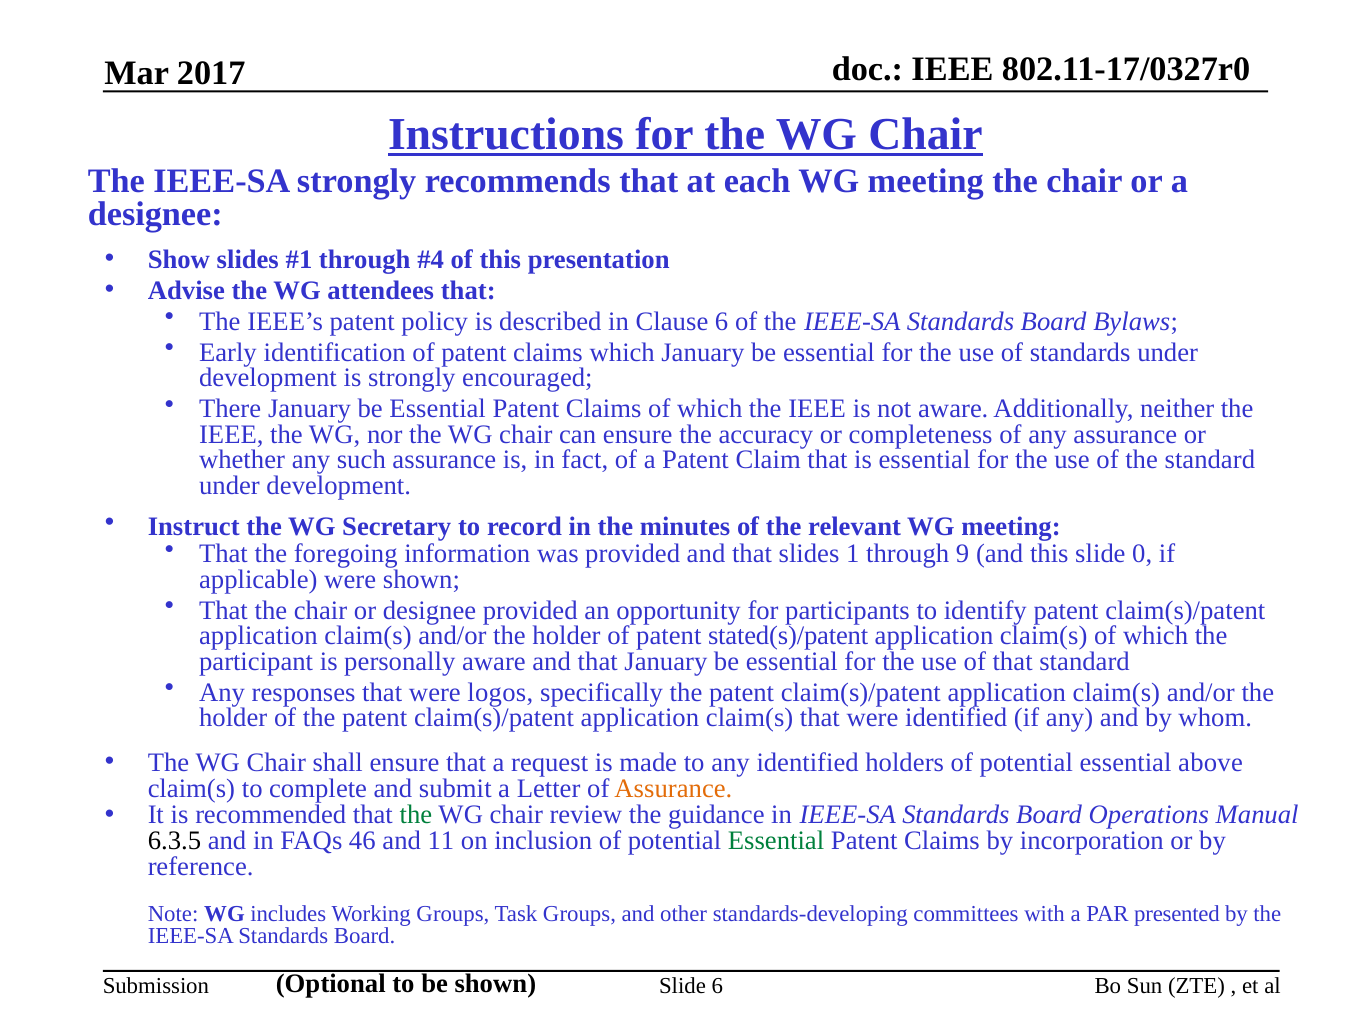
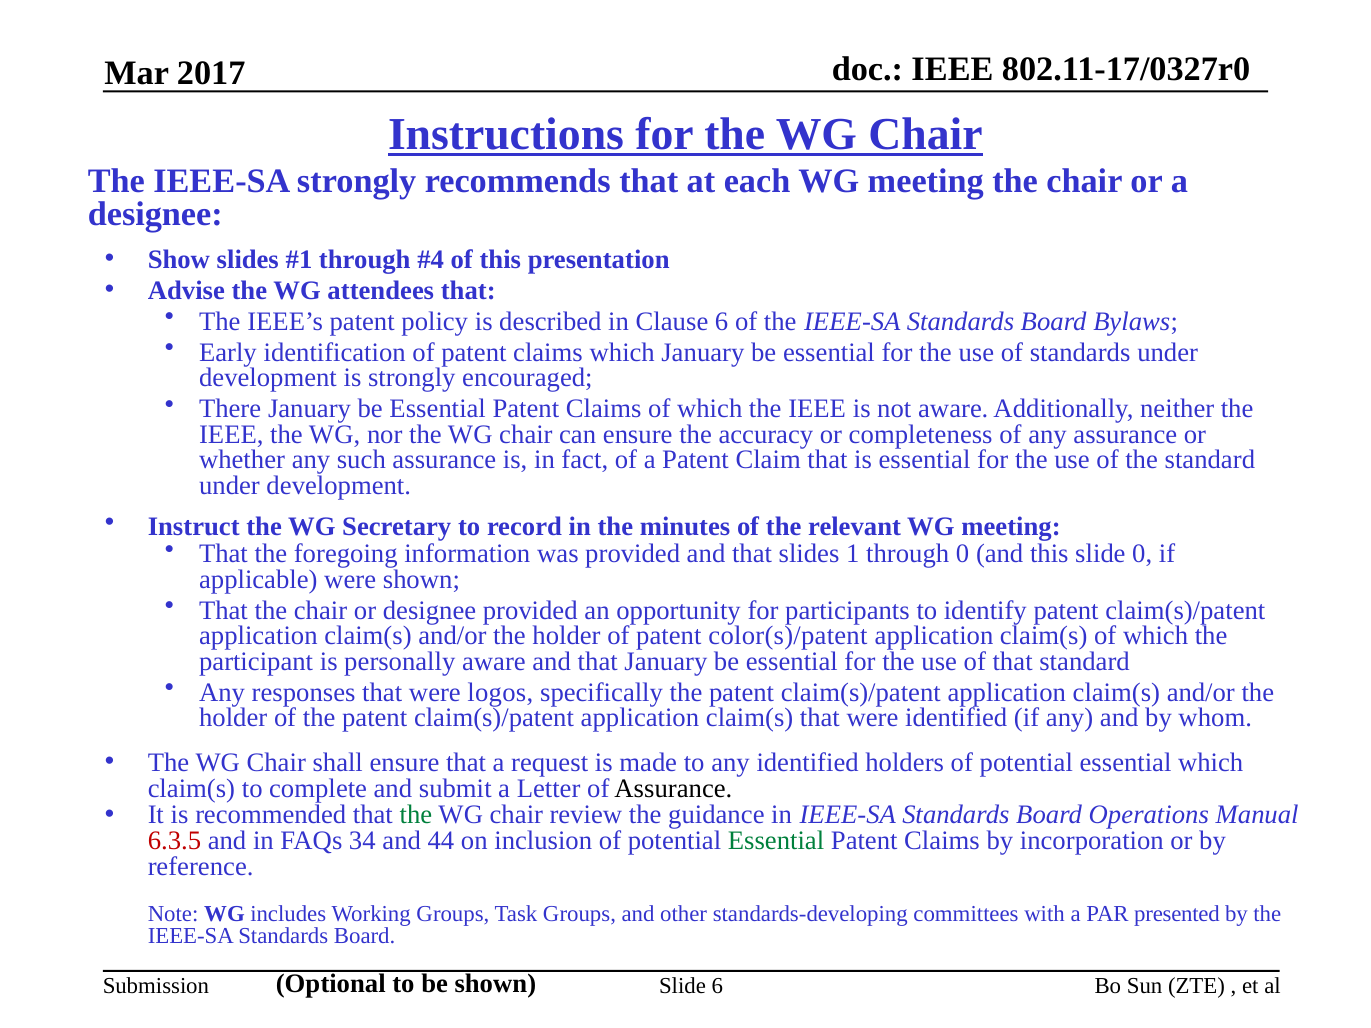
through 9: 9 -> 0
stated(s)/patent: stated(s)/patent -> color(s)/patent
essential above: above -> which
Assurance at (673, 788) colour: orange -> black
6.3.5 colour: black -> red
46: 46 -> 34
11: 11 -> 44
